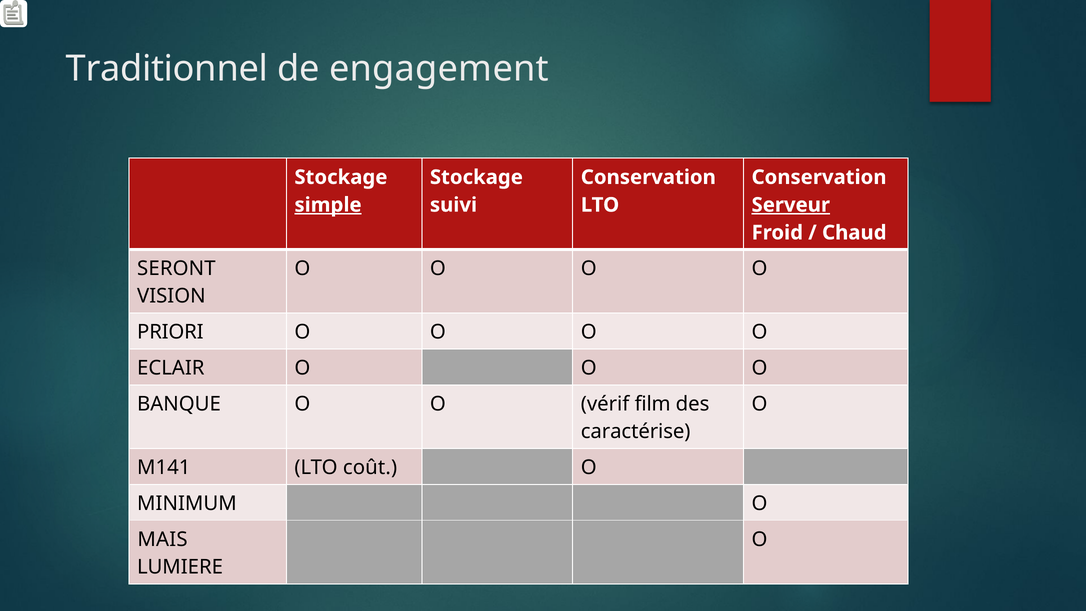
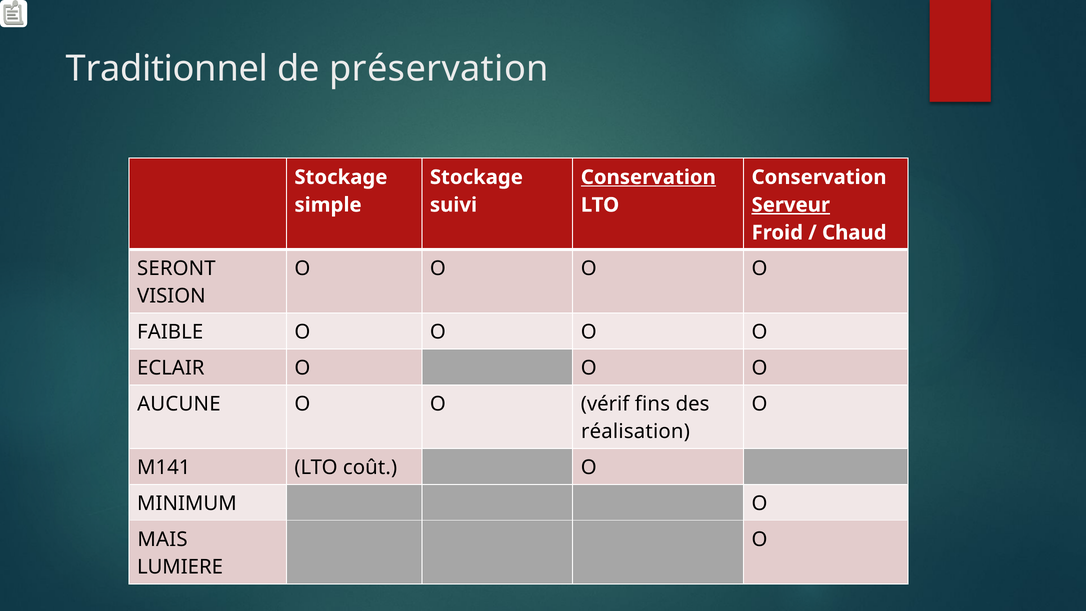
engagement: engagement -> préservation
Conservation at (648, 177) underline: none -> present
simple underline: present -> none
PRIORI: PRIORI -> FAIBLE
BANQUE: BANQUE -> AUCUNE
film: film -> fins
caractérise: caractérise -> réalisation
